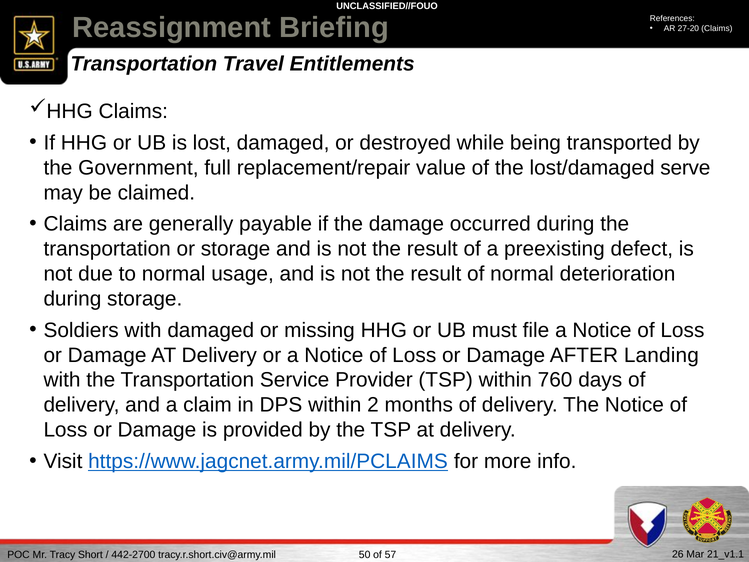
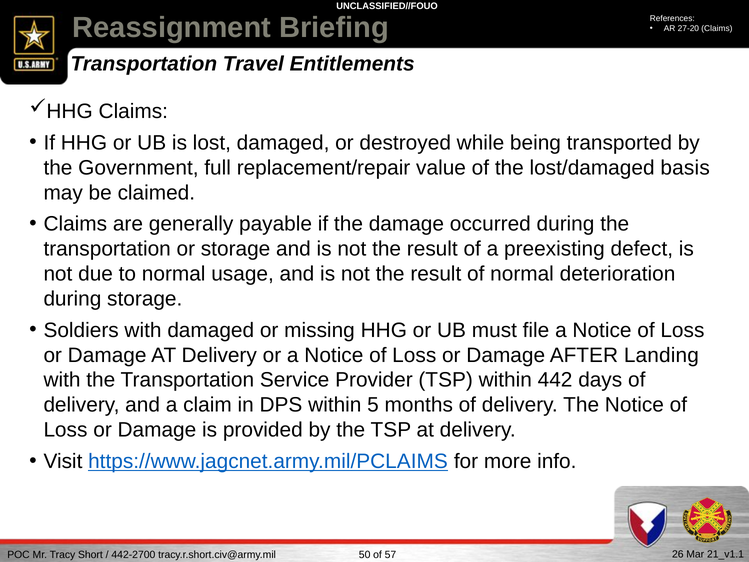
serve: serve -> basis
760: 760 -> 442
2: 2 -> 5
